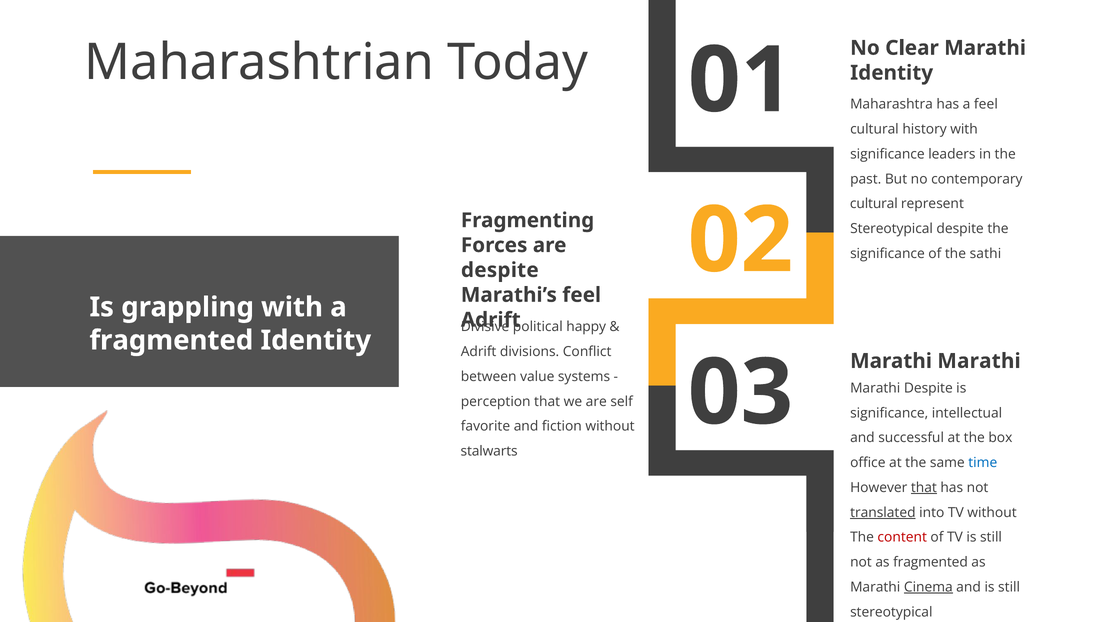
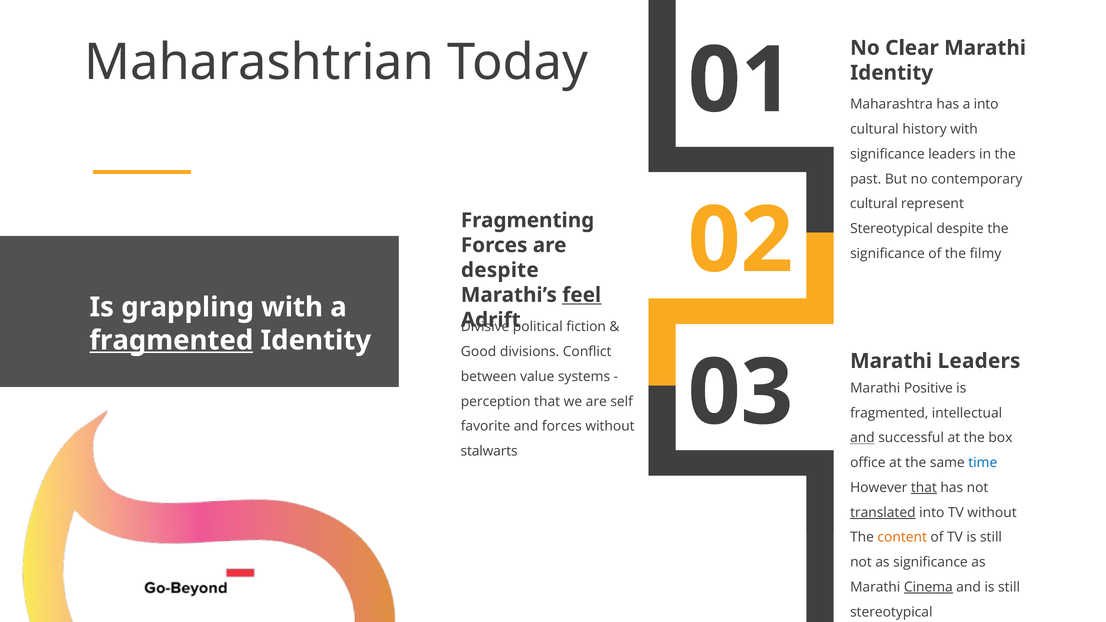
a feel: feel -> into
sathi: sathi -> filmy
feel at (582, 295) underline: none -> present
happy: happy -> fiction
fragmented at (171, 340) underline: none -> present
Adrift at (479, 352): Adrift -> Good
Marathi at (979, 361): Marathi -> Leaders
Marathi Despite: Despite -> Positive
significance at (889, 413): significance -> fragmented
and fiction: fiction -> forces
and at (862, 438) underline: none -> present
content colour: red -> orange
as fragmented: fragmented -> significance
